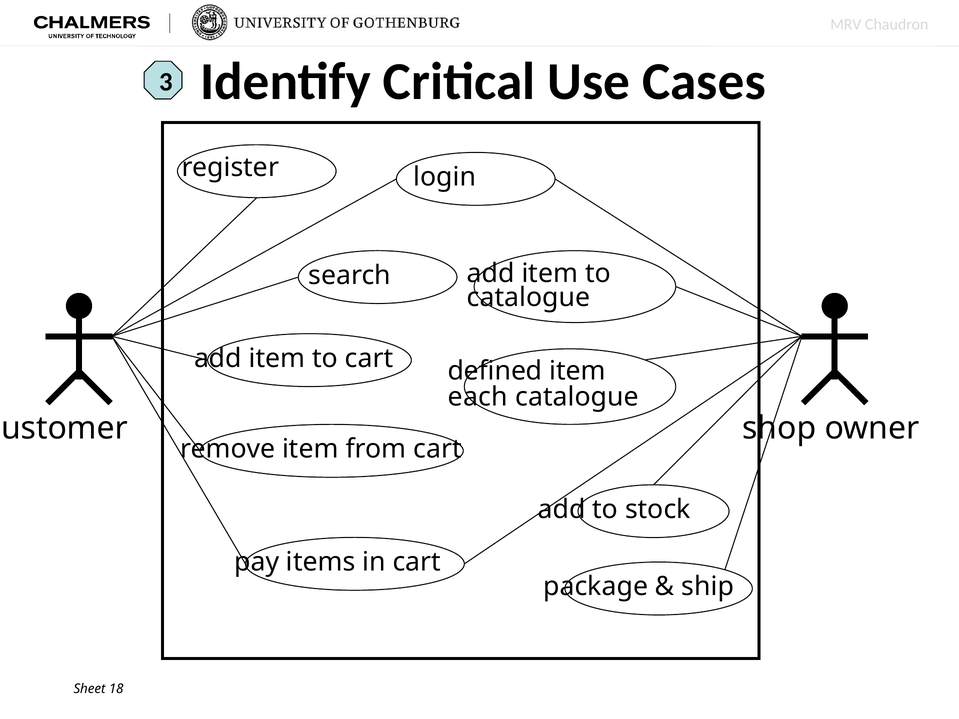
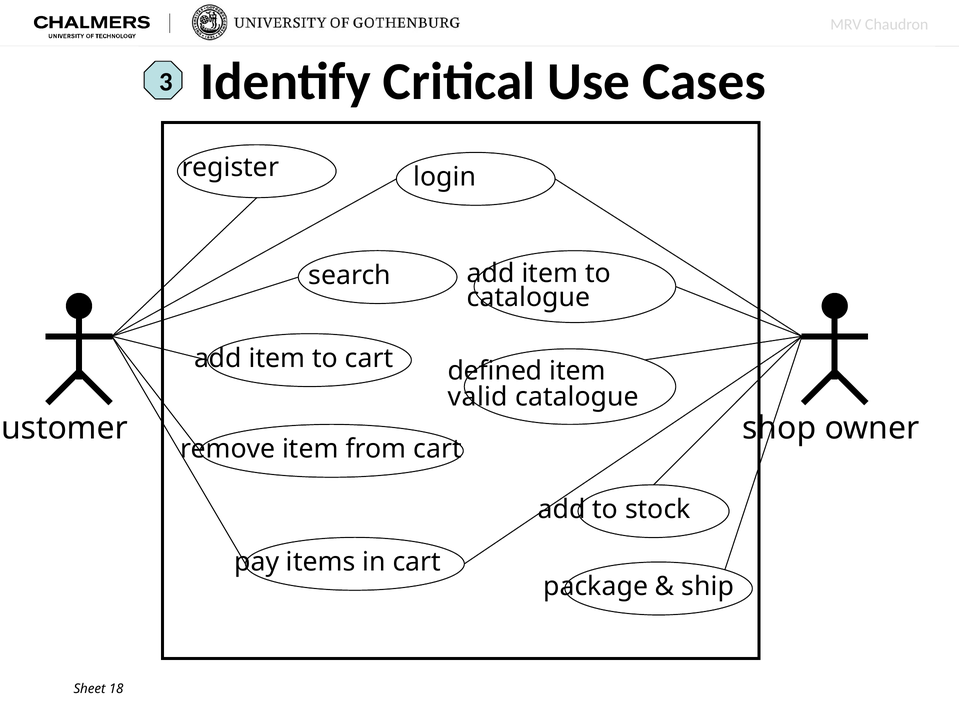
each: each -> valid
